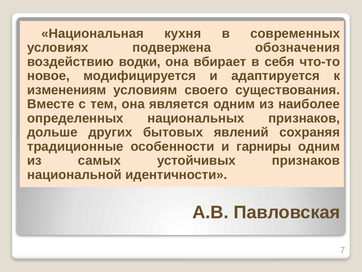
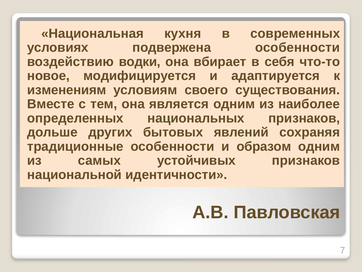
подвержена обозначения: обозначения -> особенности
гарниры: гарниры -> образом
